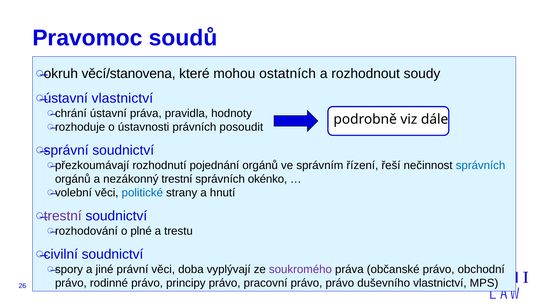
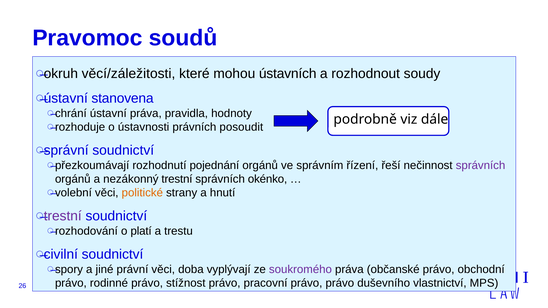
věcí/stanovena: věcí/stanovena -> věcí/záležitosti
ostatních: ostatních -> ústavních
ústavní vlastnictví: vlastnictví -> stanovena
správních at (481, 165) colour: blue -> purple
politické colour: blue -> orange
plné: plné -> platí
principy: principy -> stížnost
